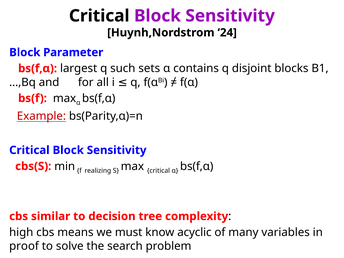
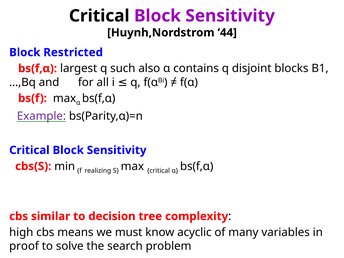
24: 24 -> 44
Parameter: Parameter -> Restricted
sets: sets -> also
Example colour: red -> purple
